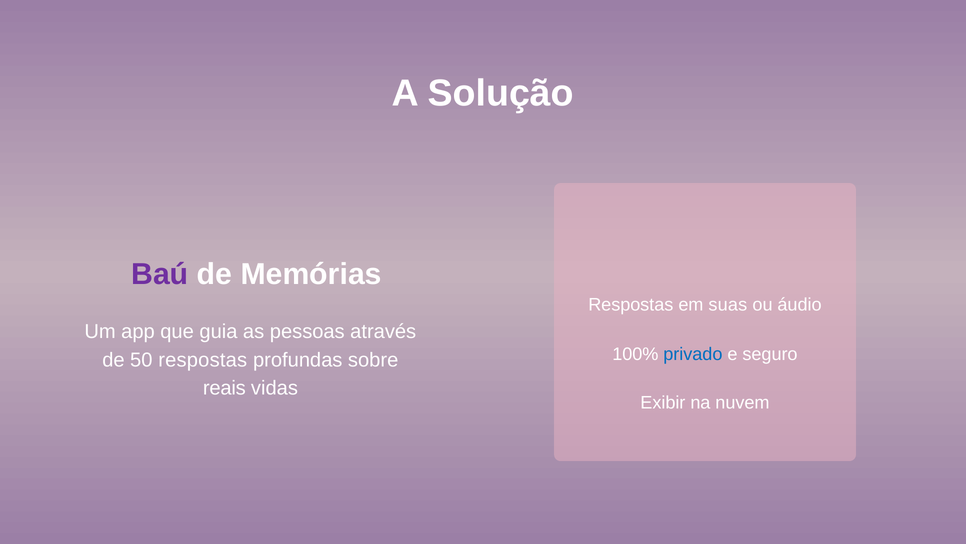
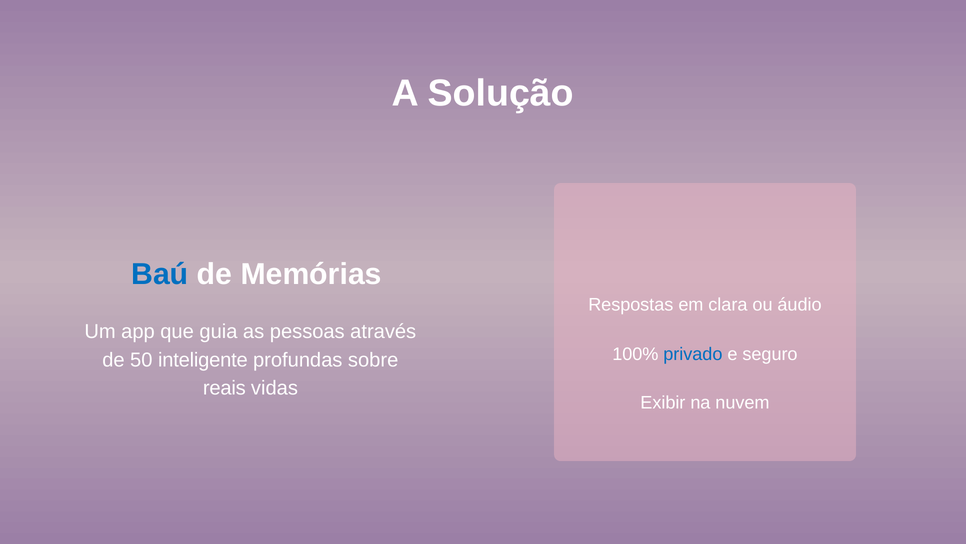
Baú colour: purple -> blue
suas: suas -> clara
50 respostas: respostas -> inteligente
